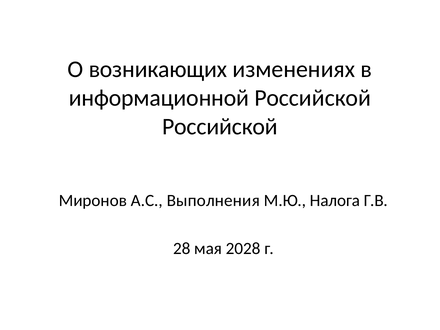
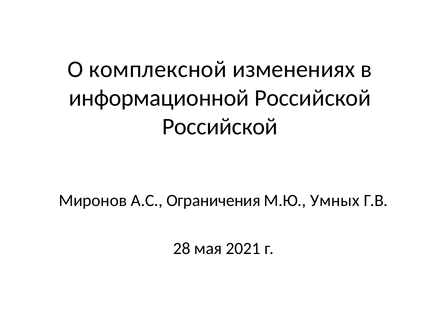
возникающих: возникающих -> комплексной
Выполнения: Выполнения -> Ограничения
Налога: Налога -> Умных
2028: 2028 -> 2021
